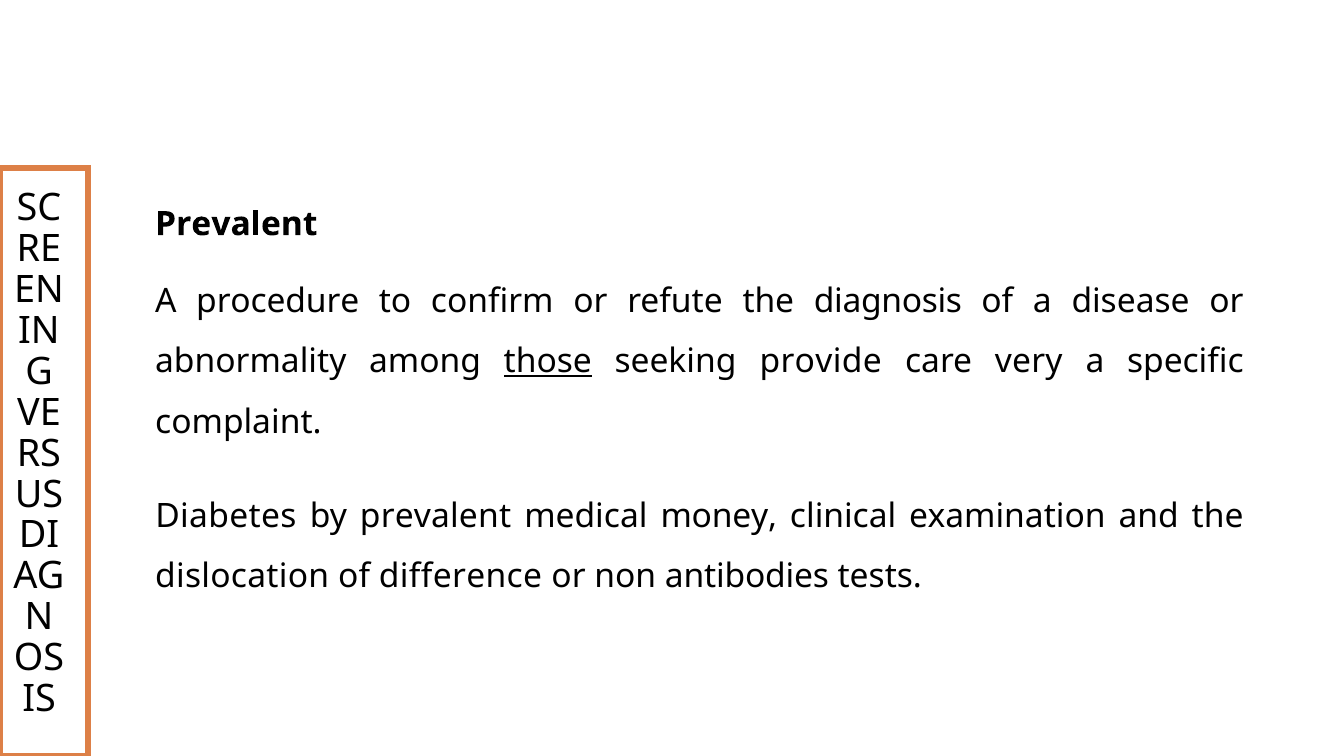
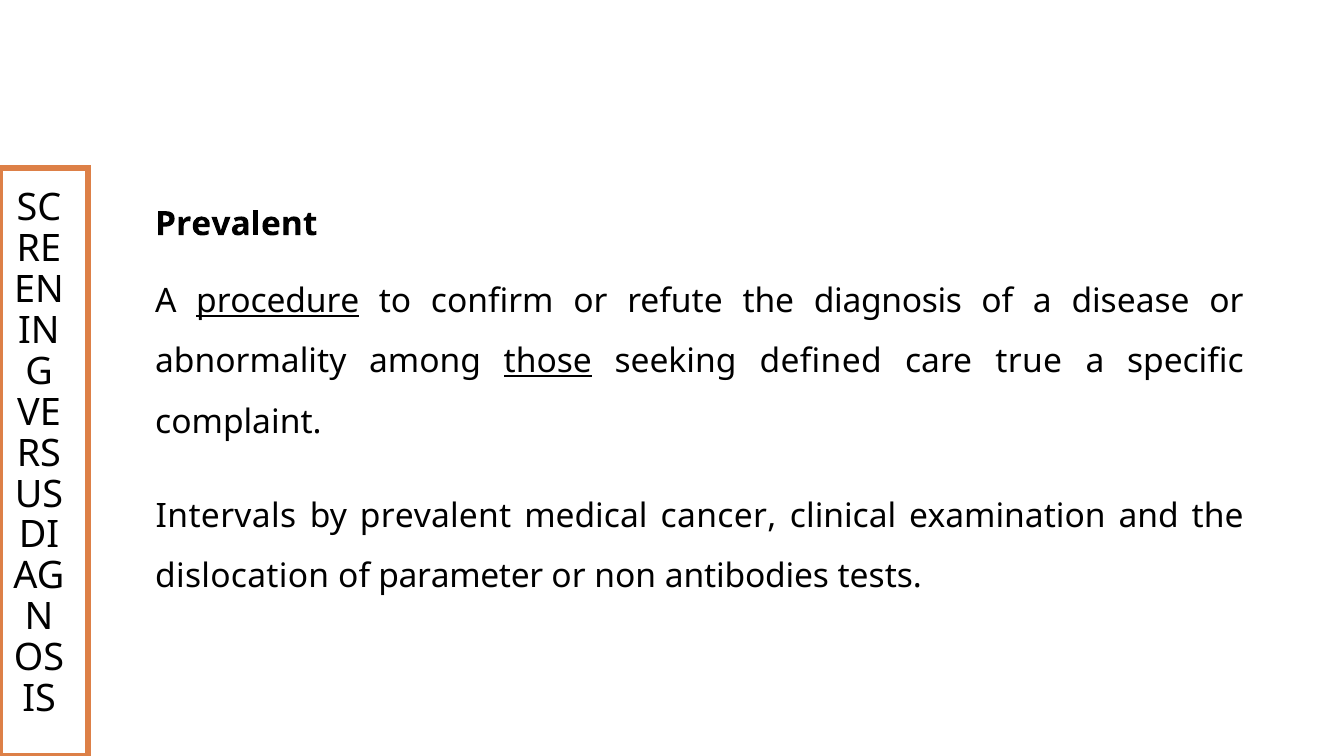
procedure underline: none -> present
provide: provide -> defined
very: very -> true
Diabetes: Diabetes -> Intervals
money: money -> cancer
difference: difference -> parameter
